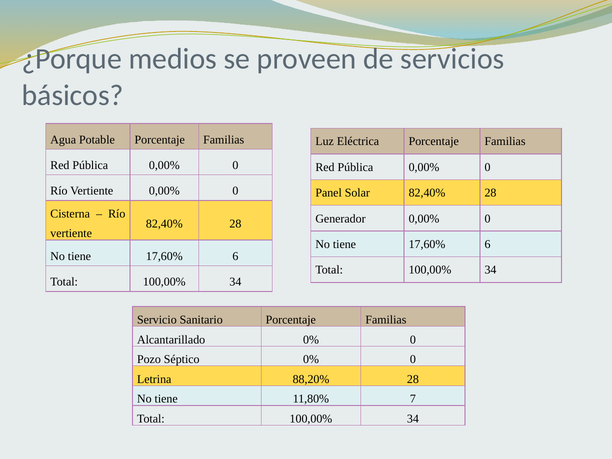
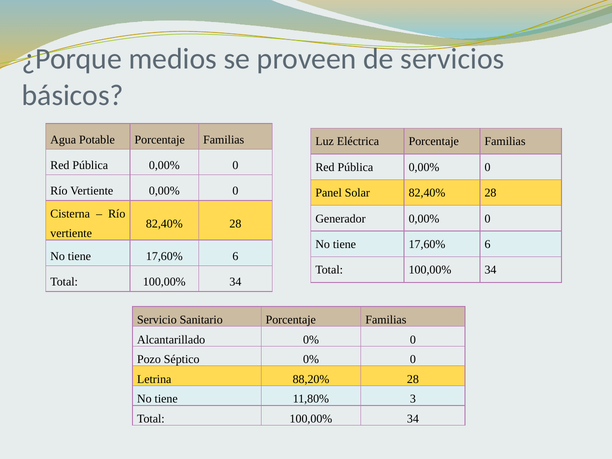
7: 7 -> 3
